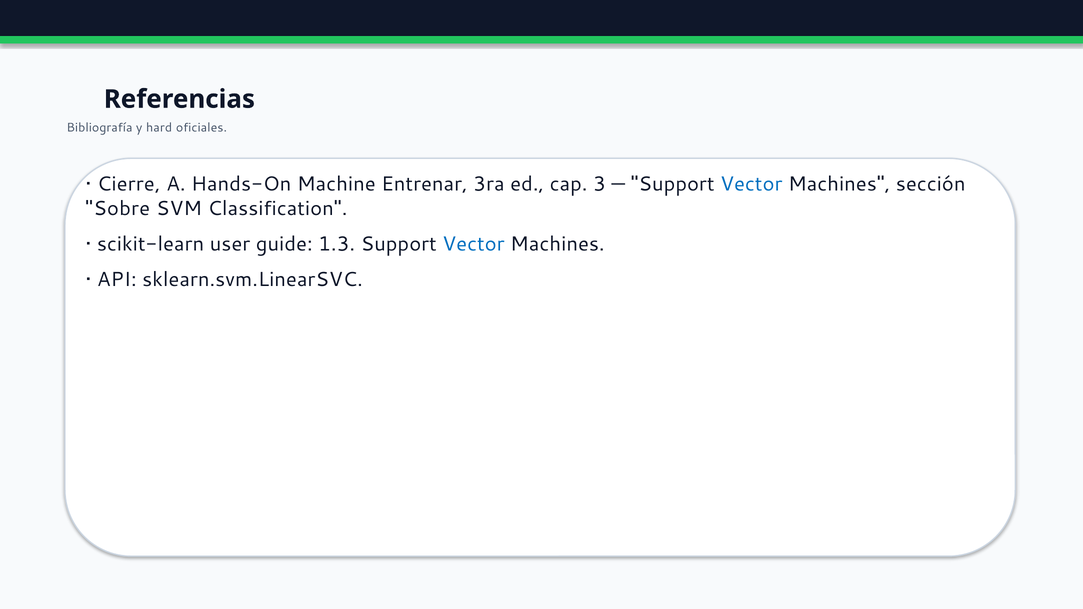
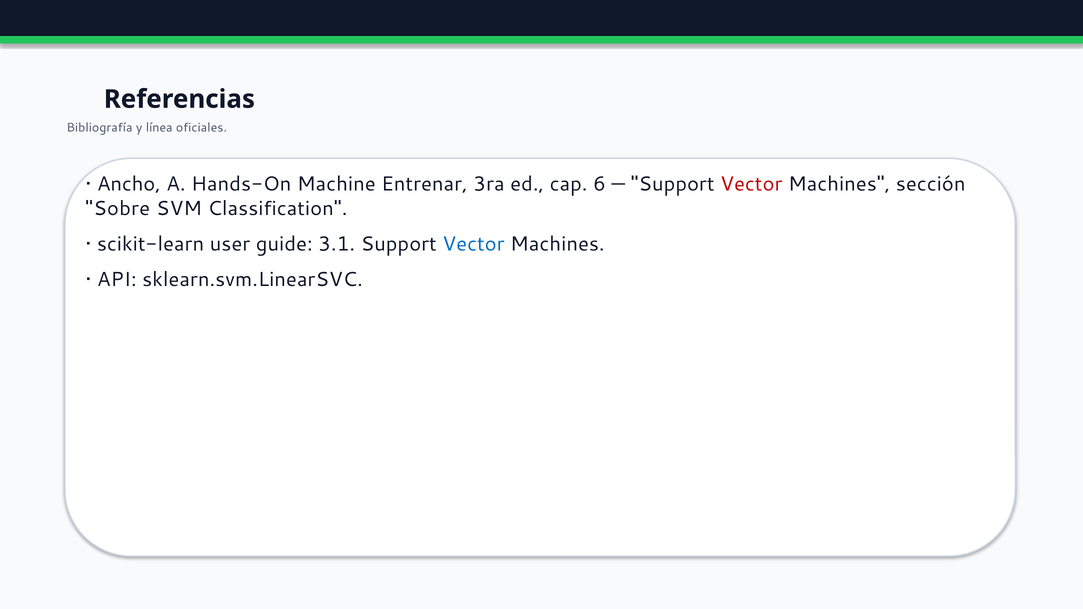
hard: hard -> línea
Cierre: Cierre -> Ancho
3: 3 -> 6
Vector at (751, 184) colour: blue -> red
1.3: 1.3 -> 3.1
